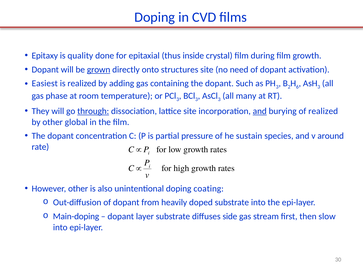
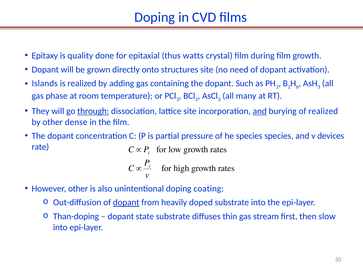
inside: inside -> watts
grown underline: present -> none
Easiest: Easiest -> Islands
global: global -> dense
he sustain: sustain -> species
around: around -> devices
dopant at (126, 203) underline: none -> present
Main-doping: Main-doping -> Than-doping
layer: layer -> state
side: side -> thin
